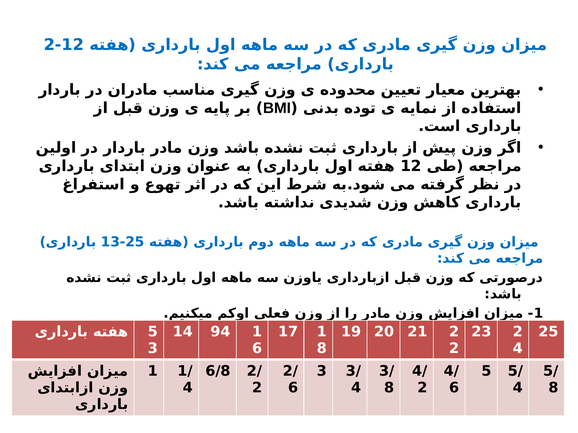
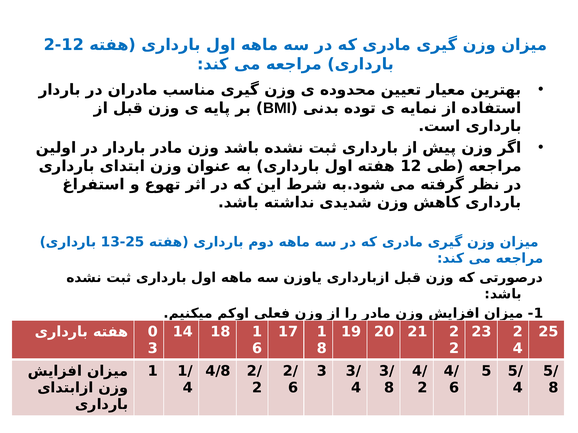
5 at (153, 332): 5 -> 0
94: 94 -> 18
6/8: 6/8 -> 4/8
